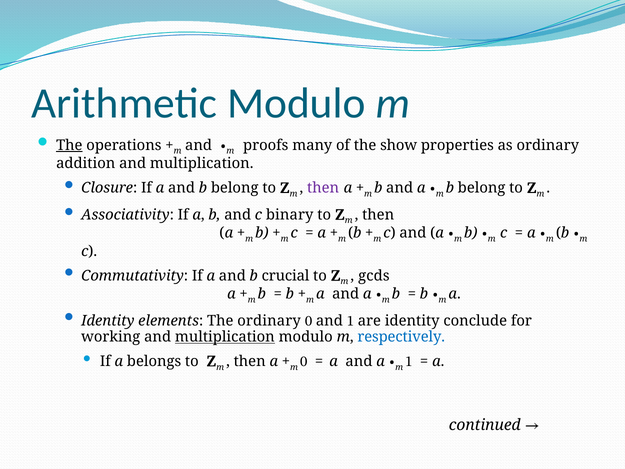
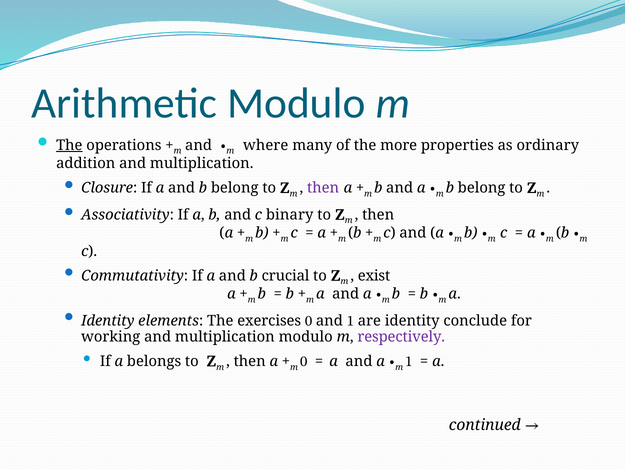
proofs: proofs -> where
show: show -> more
gcds: gcds -> exist
The ordinary: ordinary -> exercises
multiplication at (225, 337) underline: present -> none
respectively colour: blue -> purple
